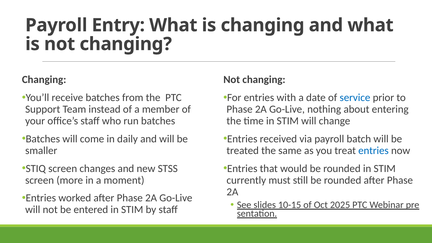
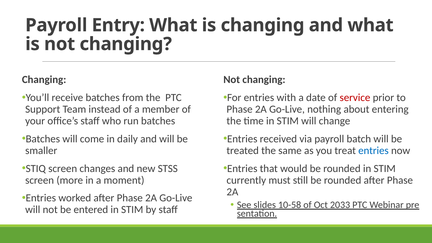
service colour: blue -> red
10-15: 10-15 -> 10-58
2025: 2025 -> 2033
